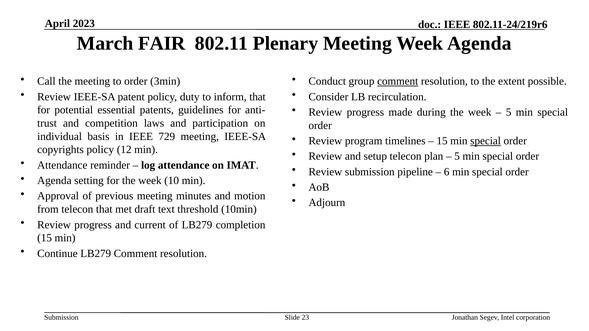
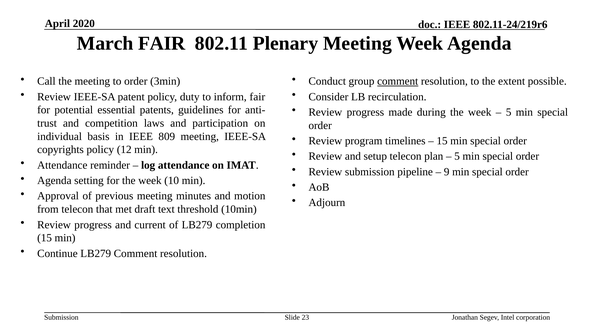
2023: 2023 -> 2020
inform that: that -> fair
729: 729 -> 809
special at (486, 141) underline: present -> none
6: 6 -> 9
